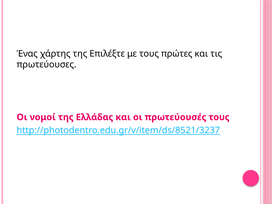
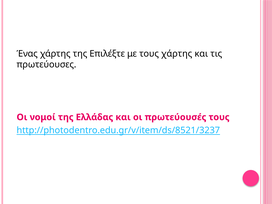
τους πρώτες: πρώτες -> χάρτης
